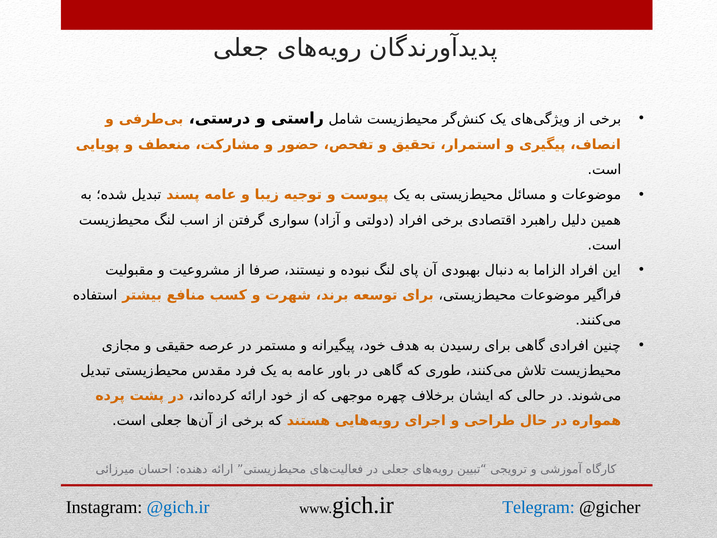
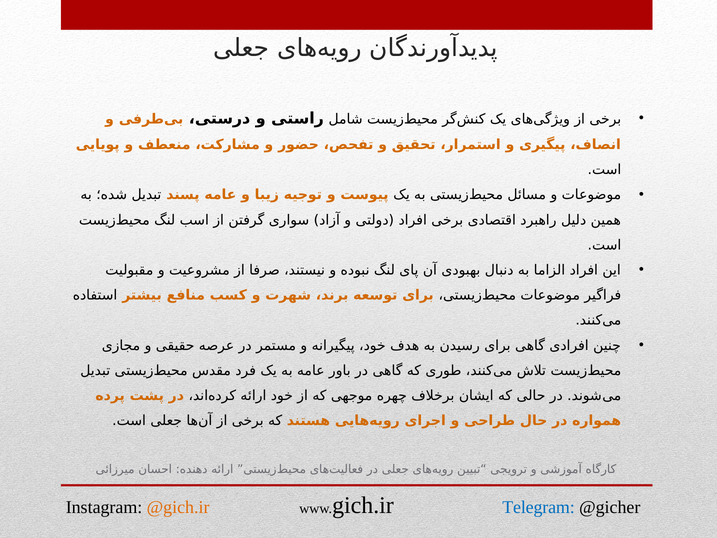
@gich.ir colour: blue -> orange
